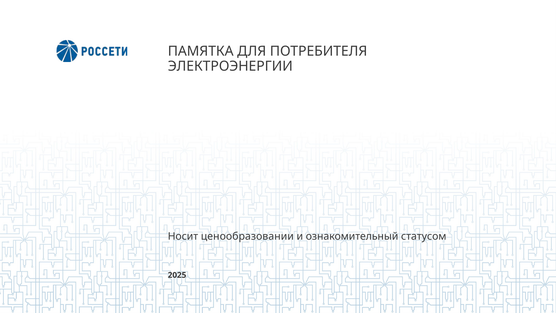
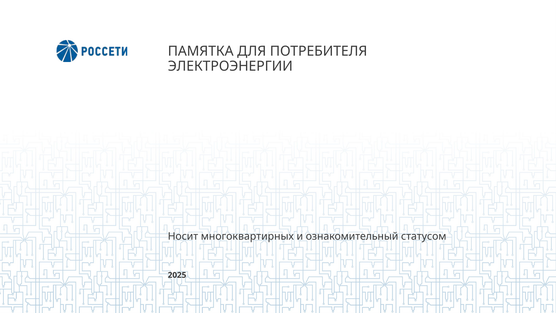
ценообразовании: ценообразовании -> многоквартирных
